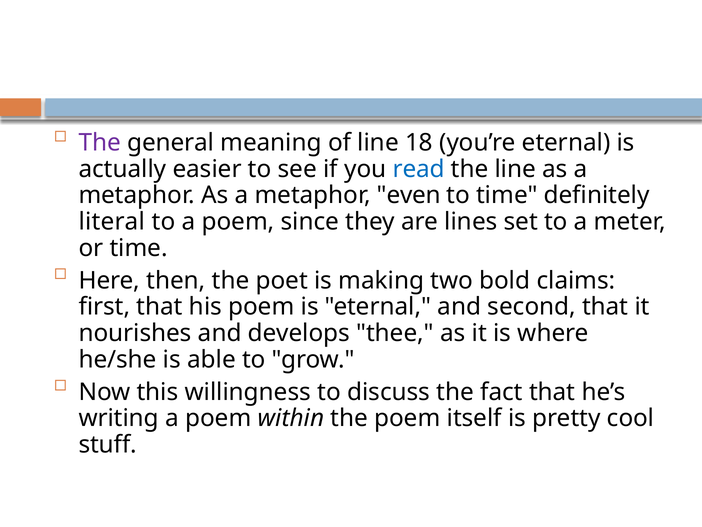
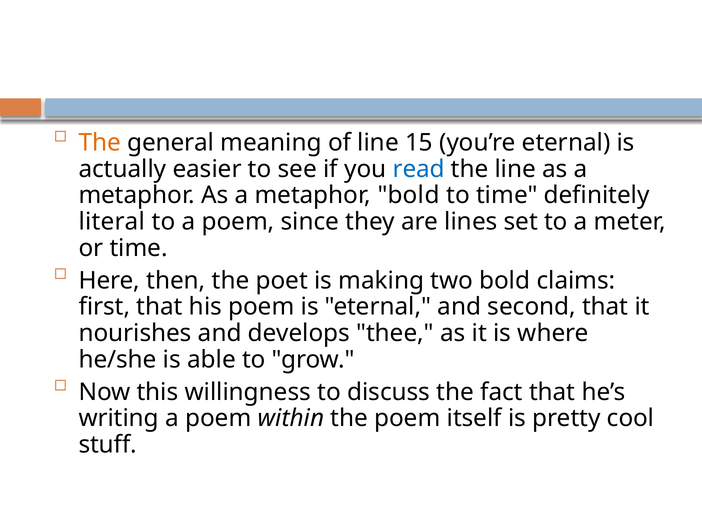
The at (100, 143) colour: purple -> orange
18: 18 -> 15
metaphor even: even -> bold
